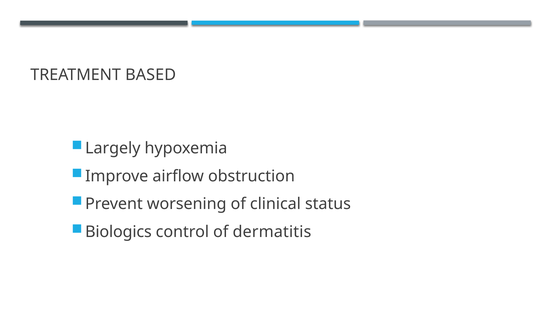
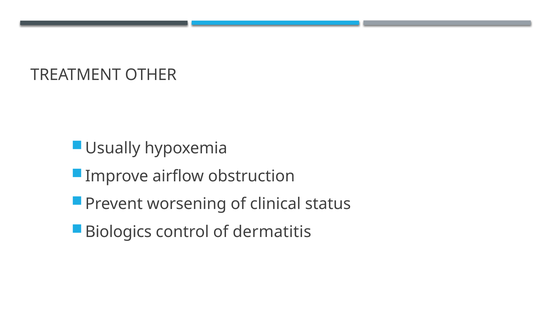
BASED: BASED -> OTHER
Largely: Largely -> Usually
